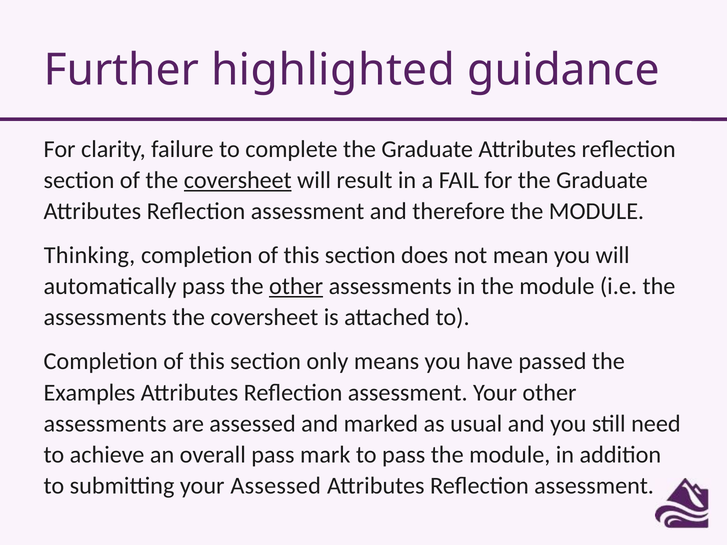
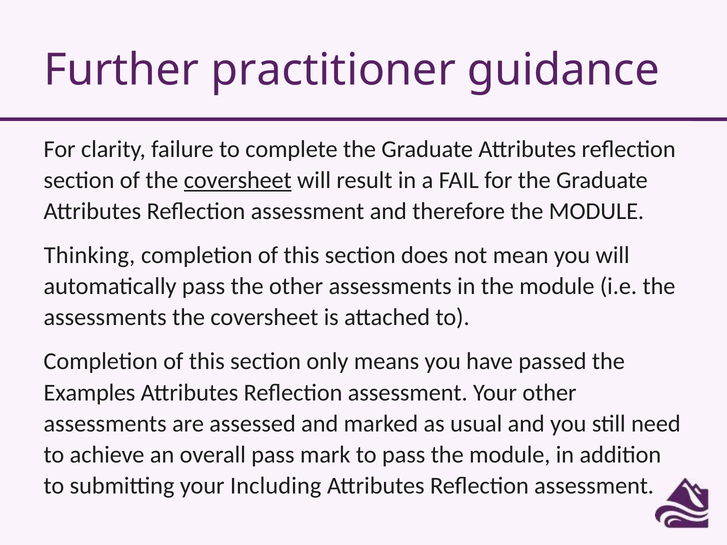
highlighted: highlighted -> practitioner
other at (296, 286) underline: present -> none
your Assessed: Assessed -> Including
